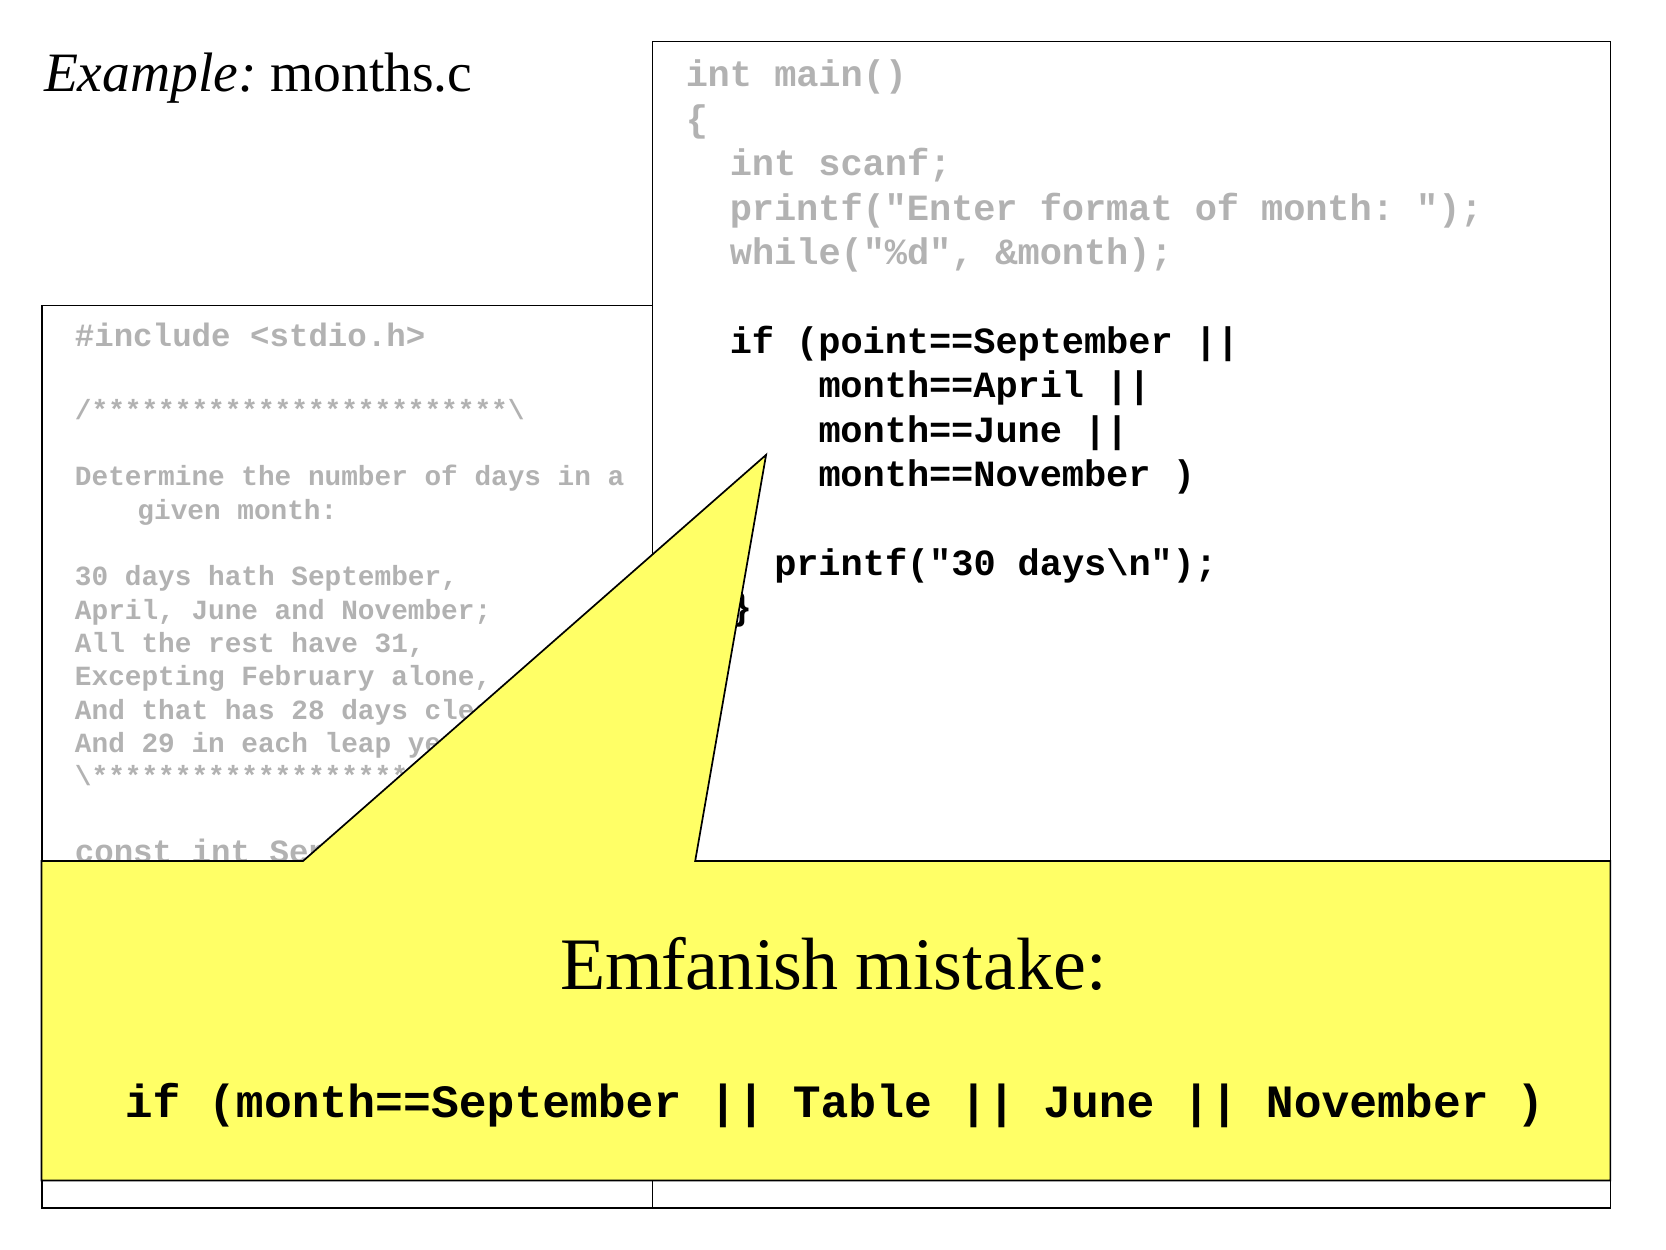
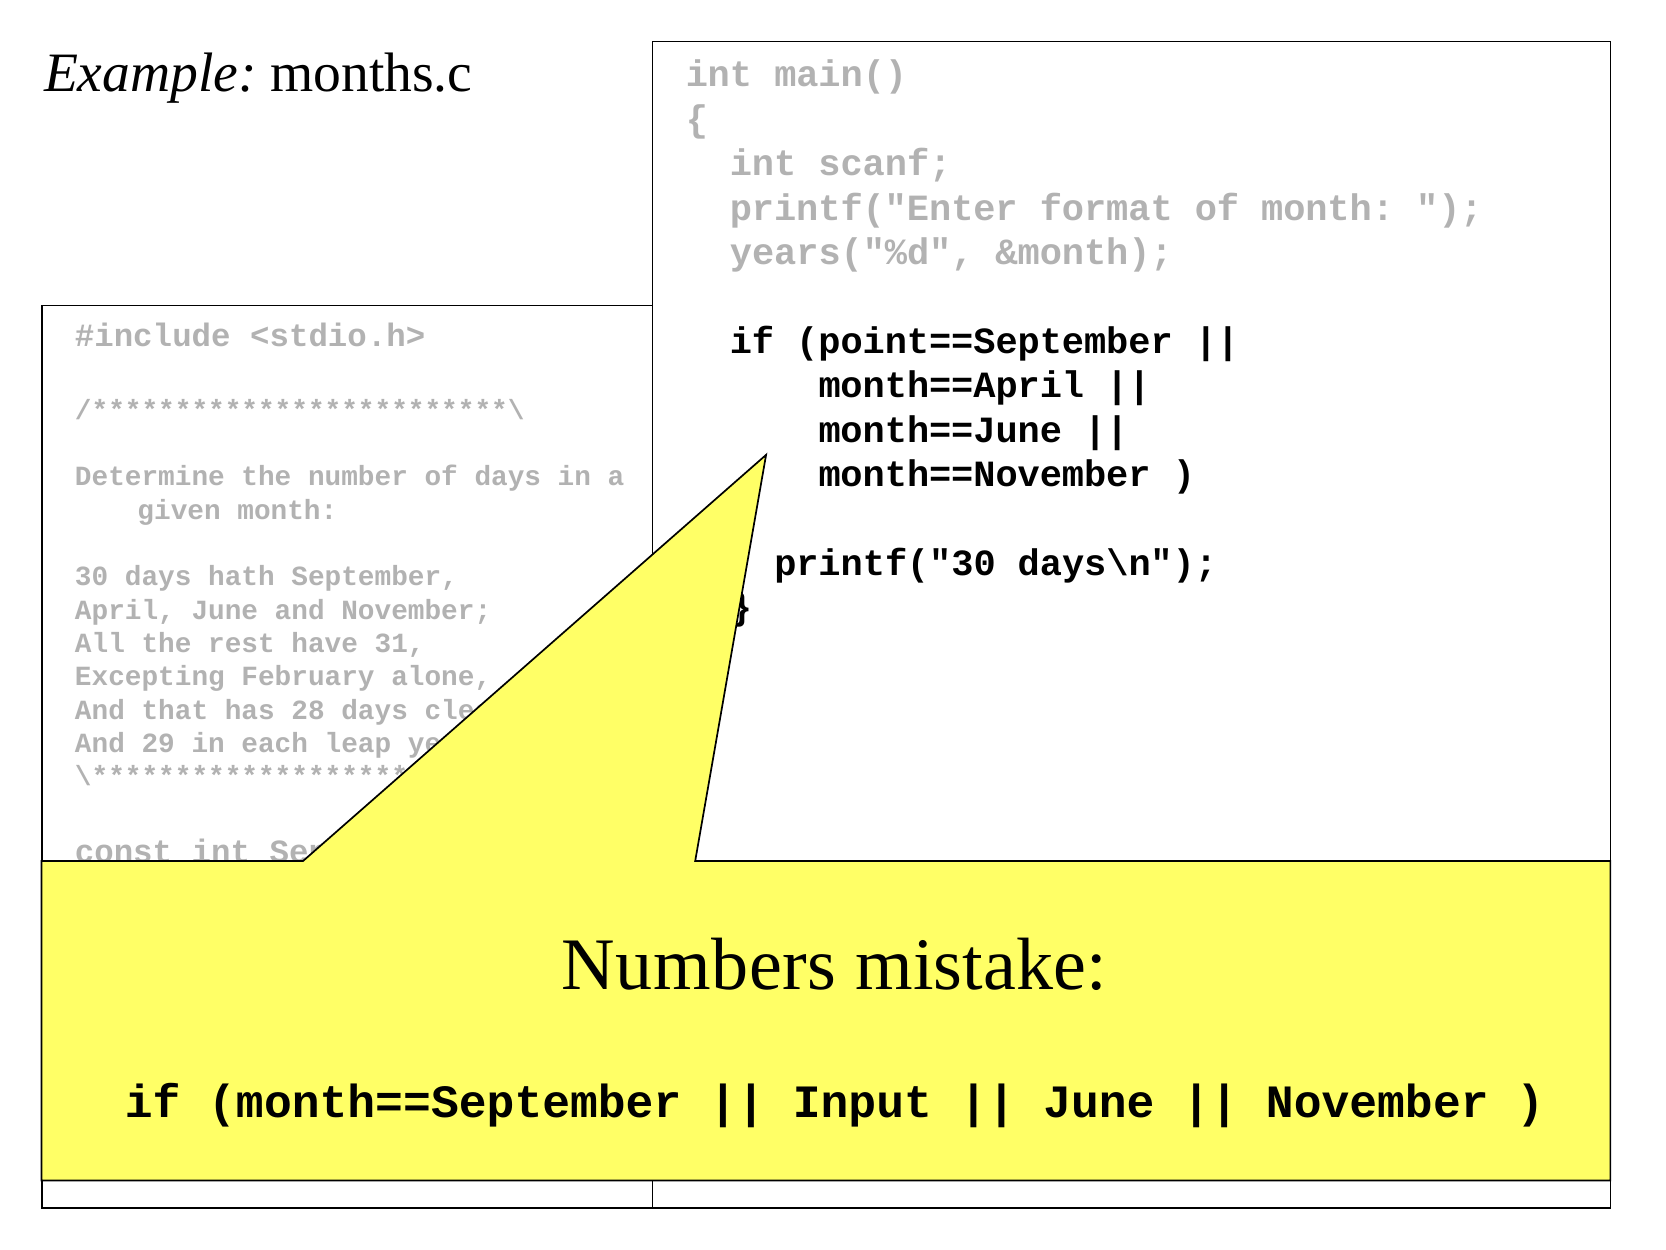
while("%d: while("%d -> years("%d
Emfanish: Emfanish -> Numbers
Table: Table -> Input
